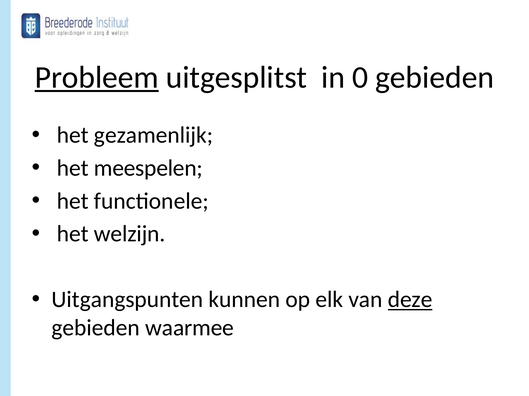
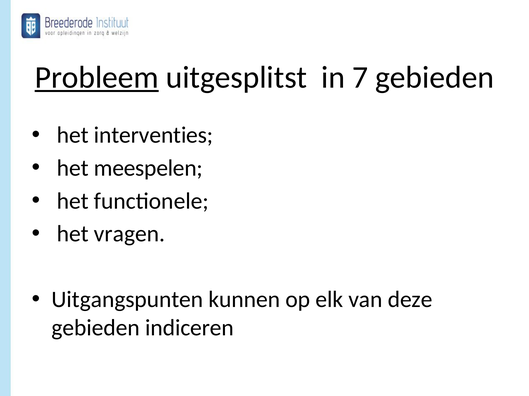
0: 0 -> 7
gezamenlijk: gezamenlijk -> interventies
welzijn: welzijn -> vragen
deze underline: present -> none
waarmee: waarmee -> indiceren
